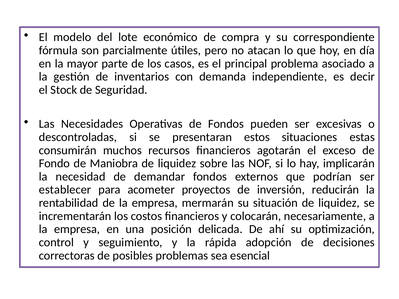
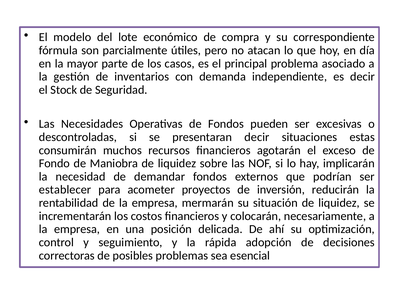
presentaran estos: estos -> decir
